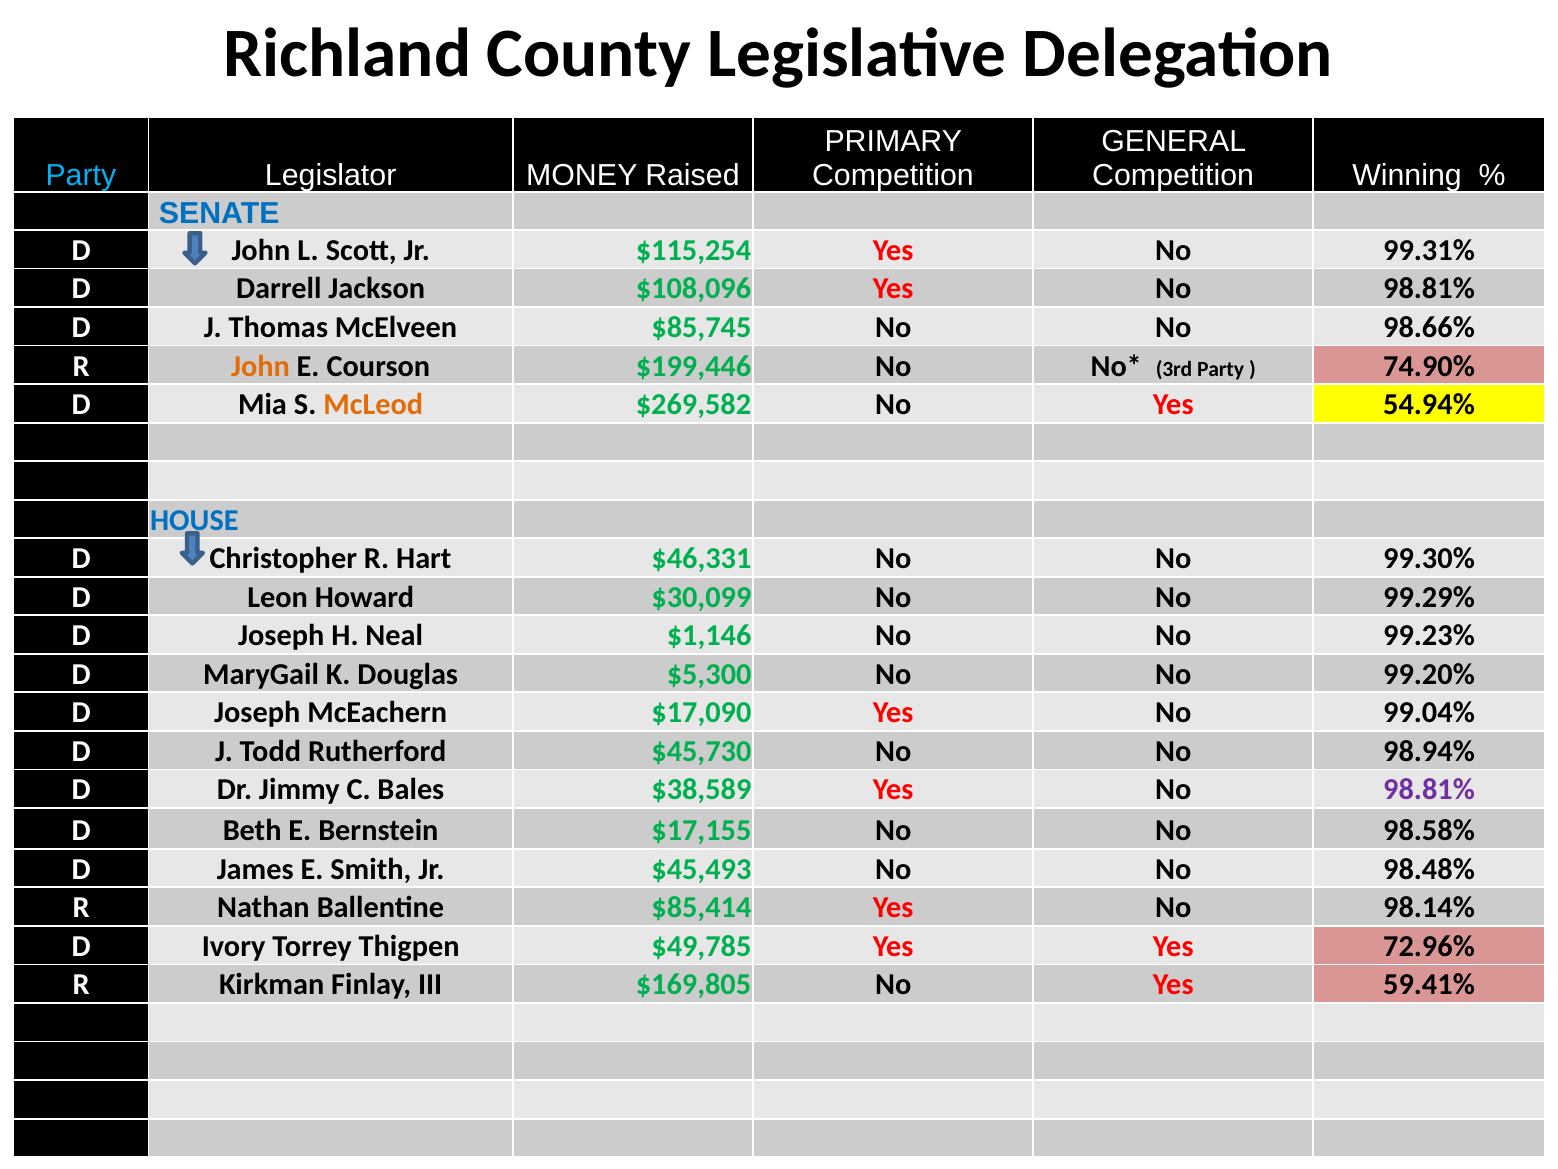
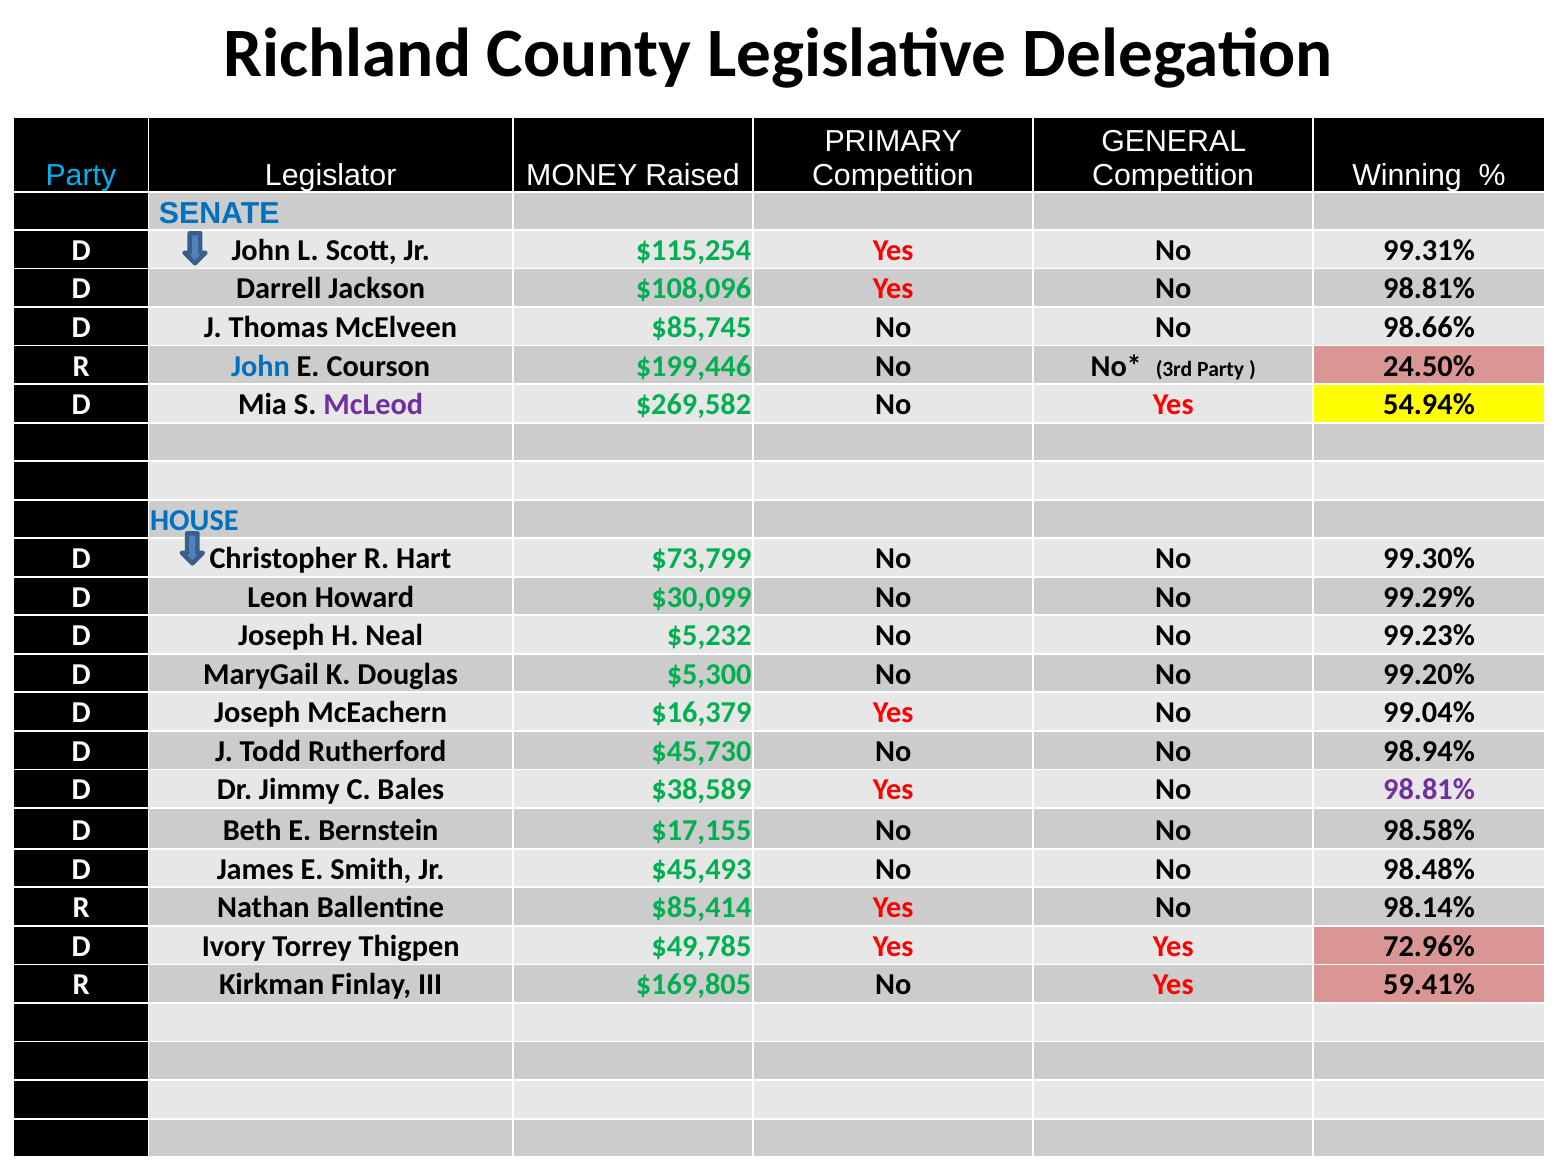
John at (260, 366) colour: orange -> blue
74.90%: 74.90% -> 24.50%
McLeod colour: orange -> purple
$46,331: $46,331 -> $73,799
$1,146: $1,146 -> $5,232
$17,090: $17,090 -> $16,379
